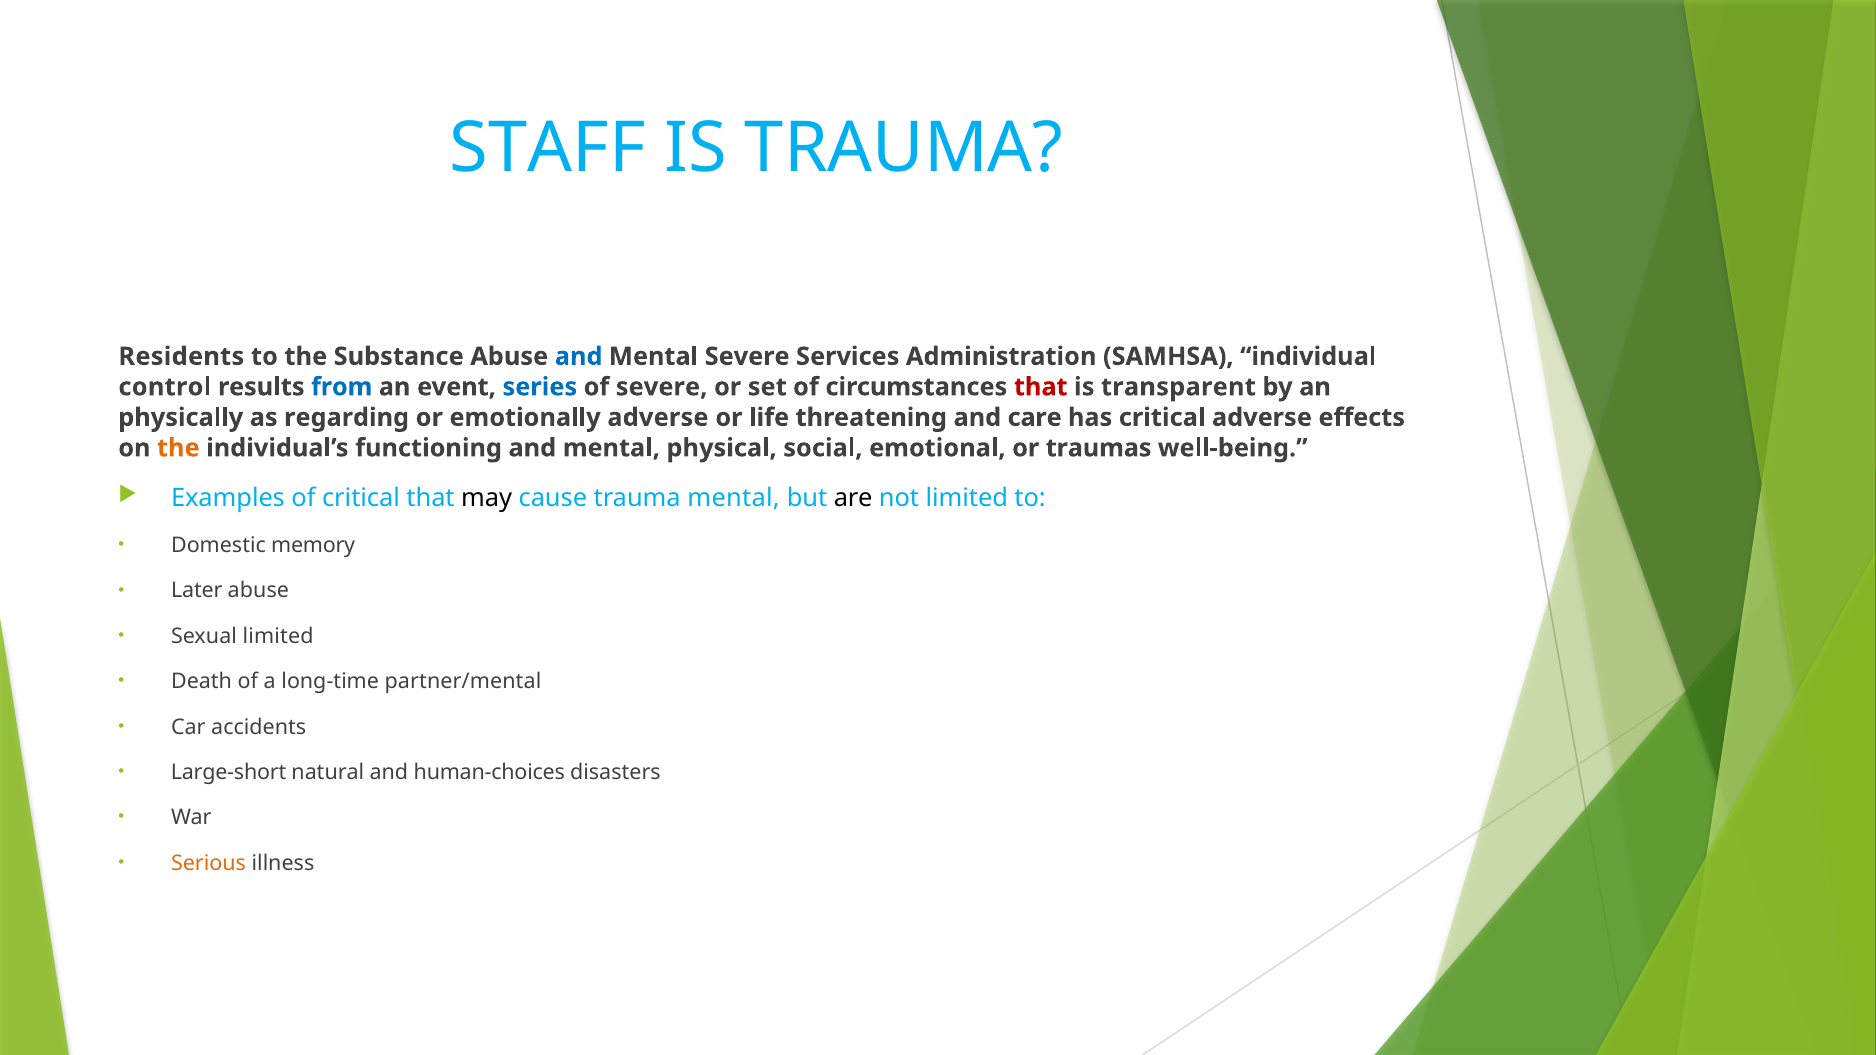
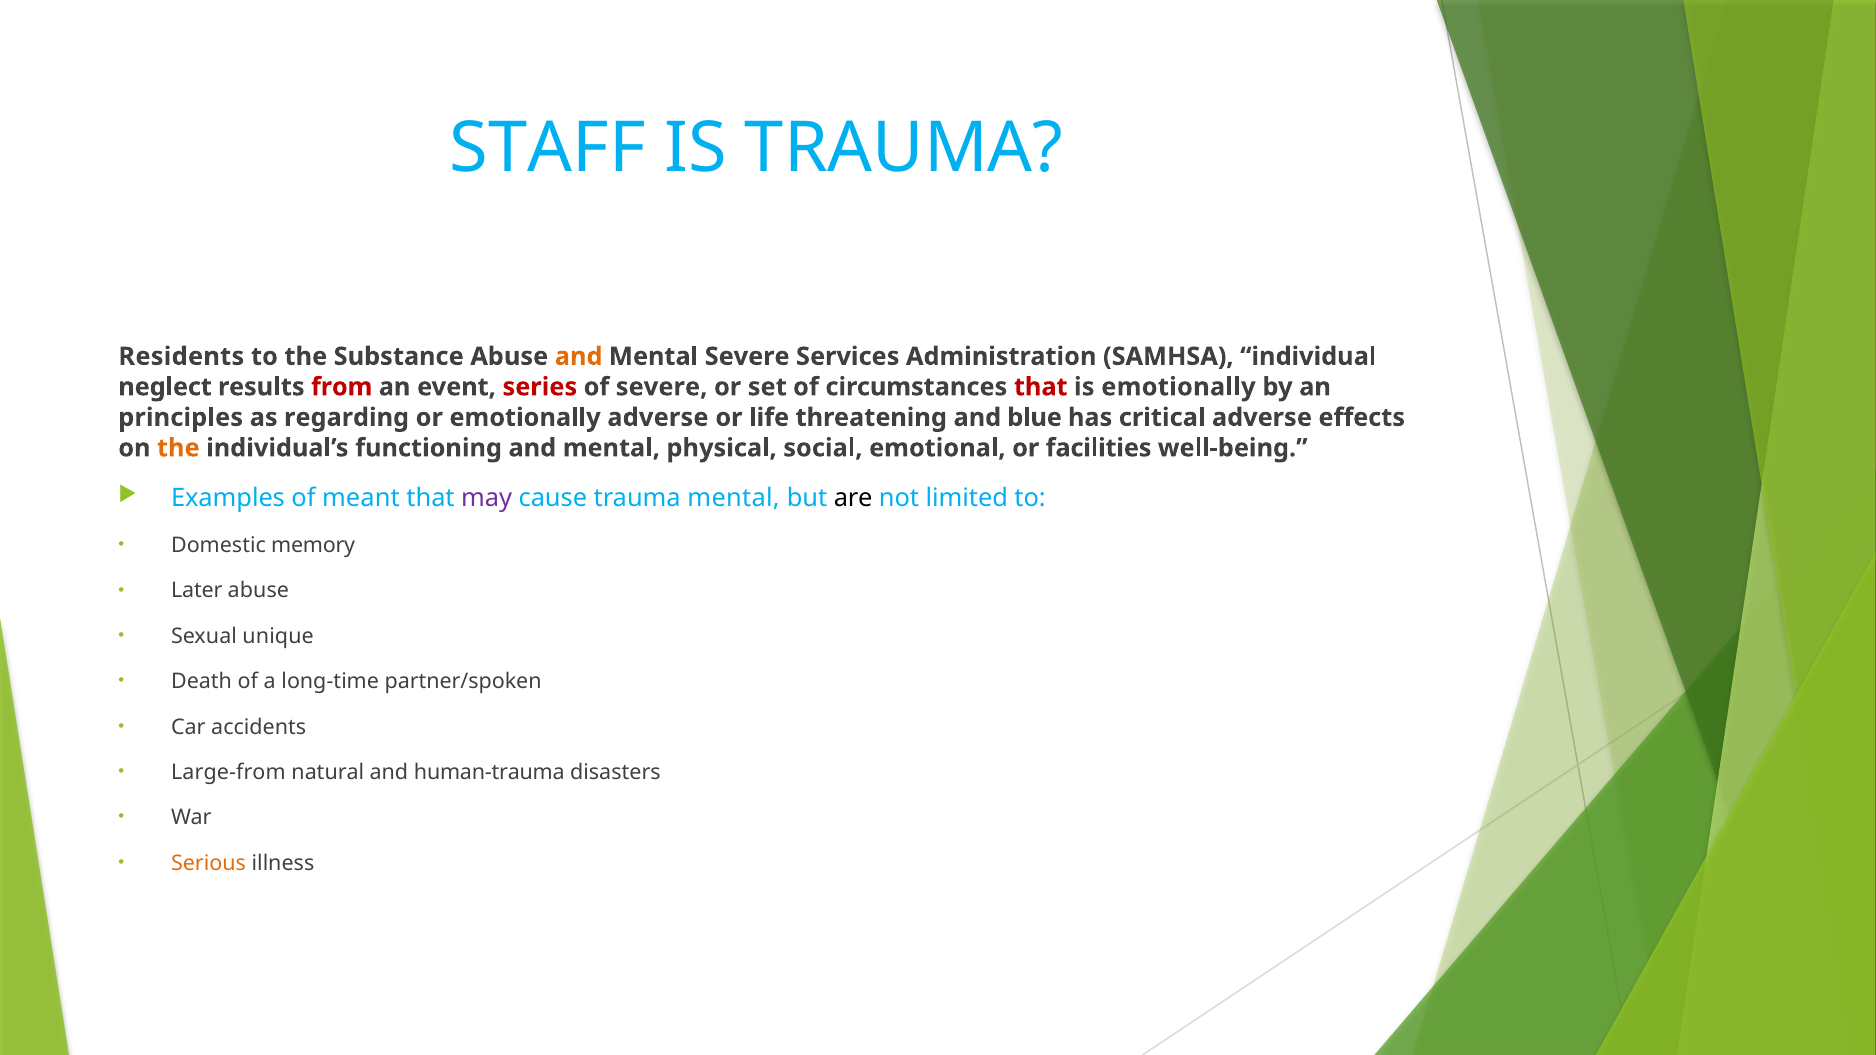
and at (579, 357) colour: blue -> orange
control: control -> neglect
from colour: blue -> red
series colour: blue -> red
is transparent: transparent -> emotionally
physically: physically -> principles
care: care -> blue
traumas: traumas -> facilities
of critical: critical -> meant
may colour: black -> purple
Sexual limited: limited -> unique
partner/mental: partner/mental -> partner/spoken
Large-short: Large-short -> Large-from
human-choices: human-choices -> human-trauma
